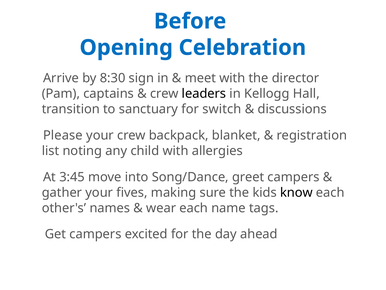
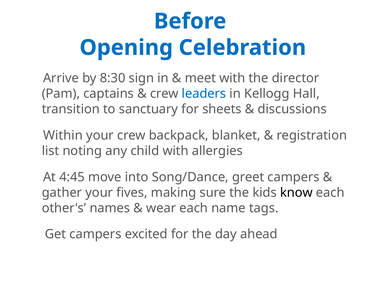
leaders colour: black -> blue
switch: switch -> sheets
Please: Please -> Within
3:45: 3:45 -> 4:45
